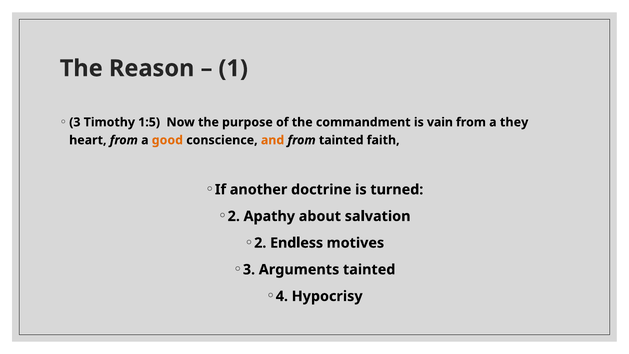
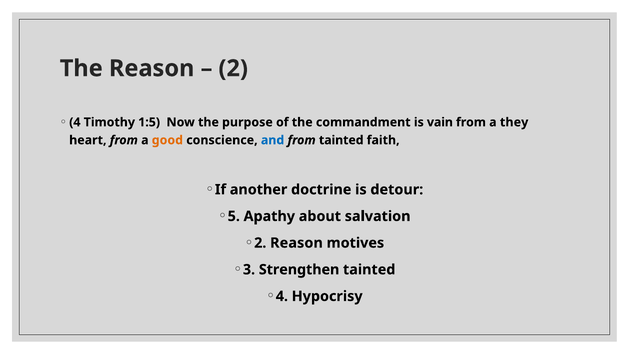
1 at (233, 68): 1 -> 2
3 at (75, 122): 3 -> 4
and colour: orange -> blue
turned: turned -> detour
2 at (234, 216): 2 -> 5
2 Endless: Endless -> Reason
Arguments: Arguments -> Strengthen
